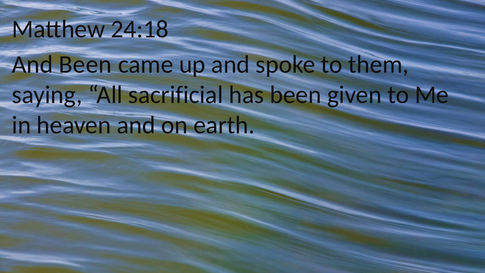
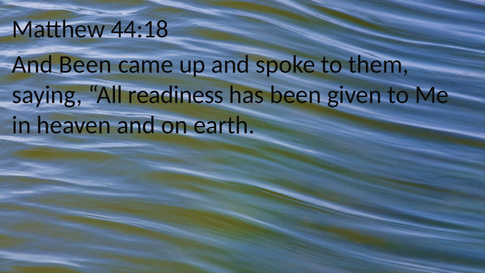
24:18: 24:18 -> 44:18
sacrificial: sacrificial -> readiness
